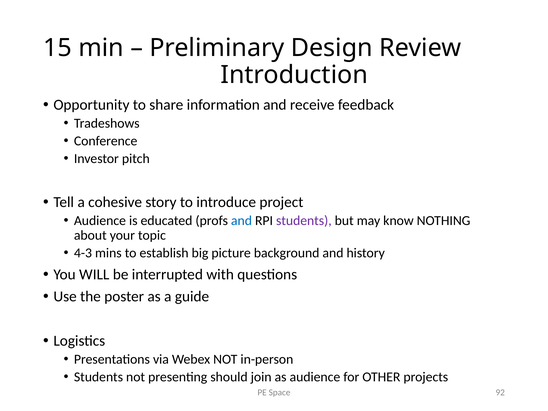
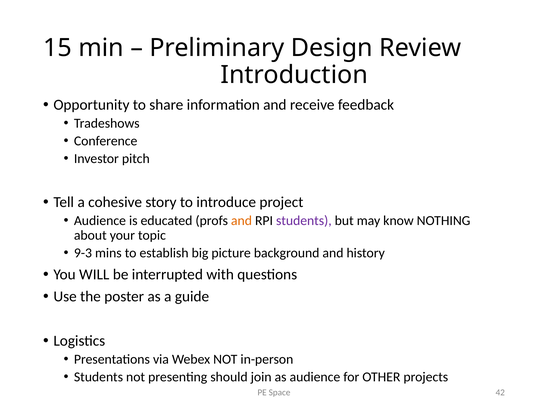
and at (241, 221) colour: blue -> orange
4-3: 4-3 -> 9-3
92: 92 -> 42
